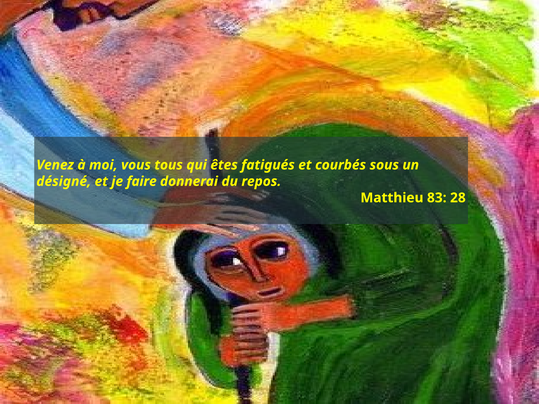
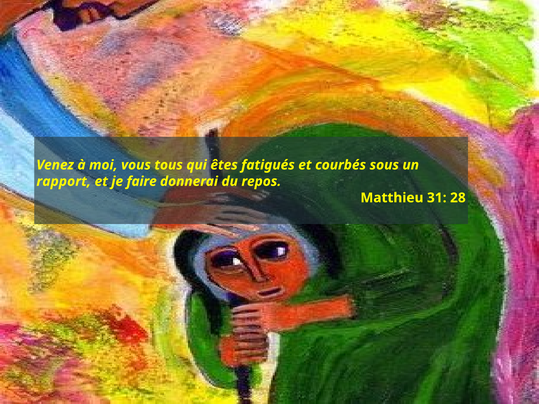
désigné: désigné -> rapport
83: 83 -> 31
